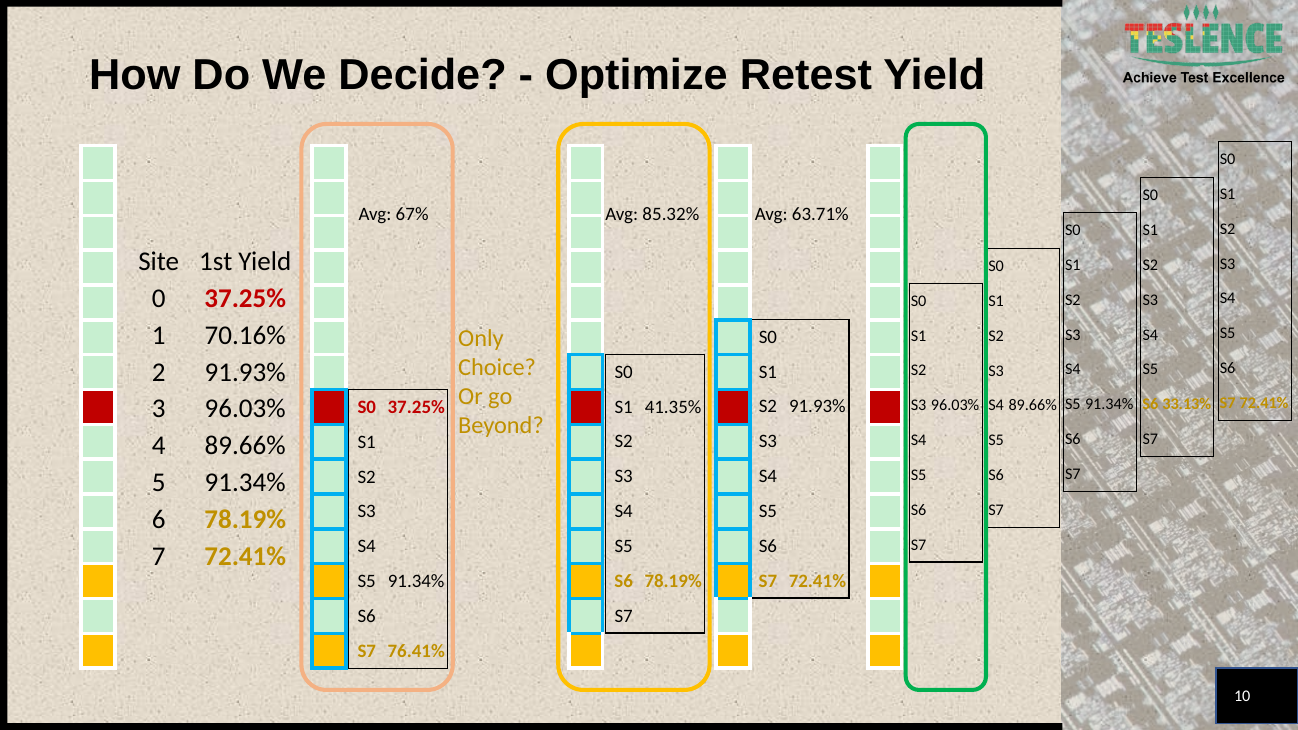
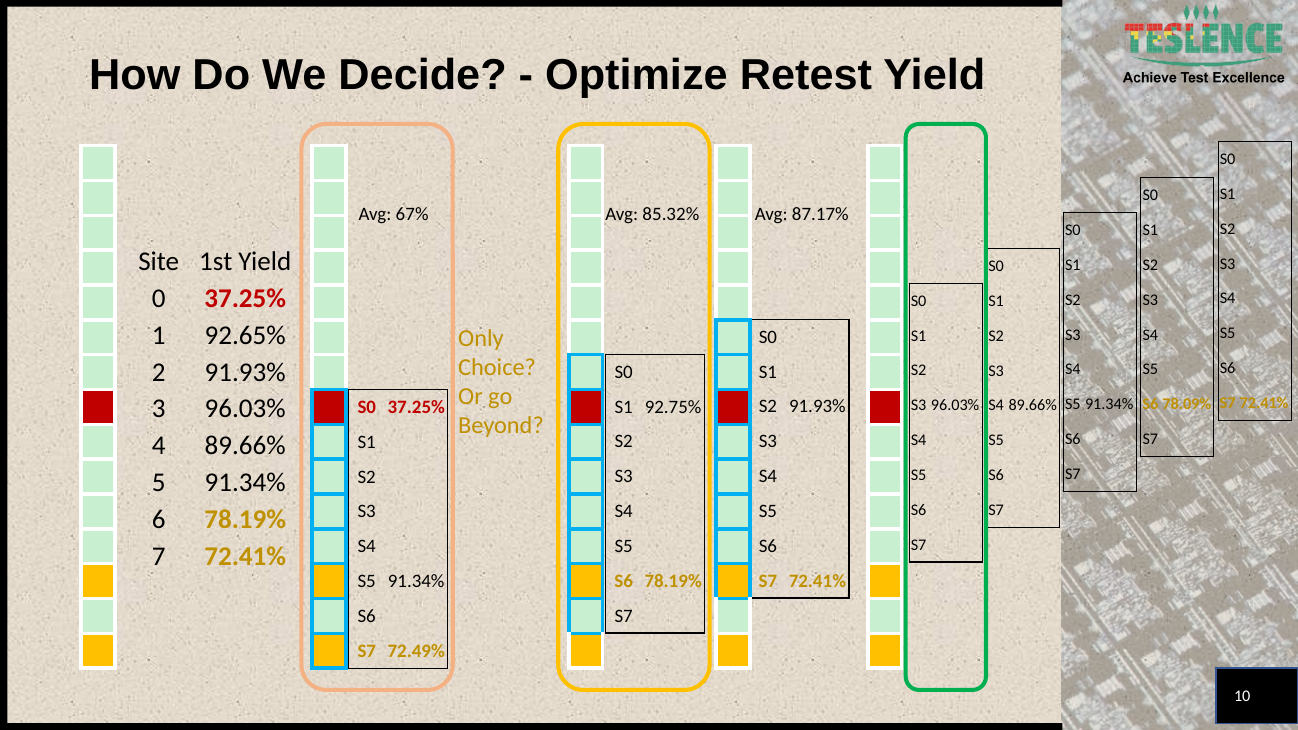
63.71%: 63.71% -> 87.17%
70.16%: 70.16% -> 92.65%
33.13%: 33.13% -> 78.09%
41.35%: 41.35% -> 92.75%
76.41%: 76.41% -> 72.49%
